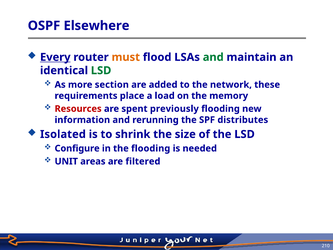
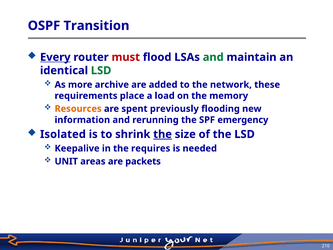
Elsewhere: Elsewhere -> Transition
must colour: orange -> red
section: section -> archive
Resources colour: red -> orange
distributes: distributes -> emergency
the at (163, 134) underline: none -> present
Configure: Configure -> Keepalive
the flooding: flooding -> requires
filtered: filtered -> packets
